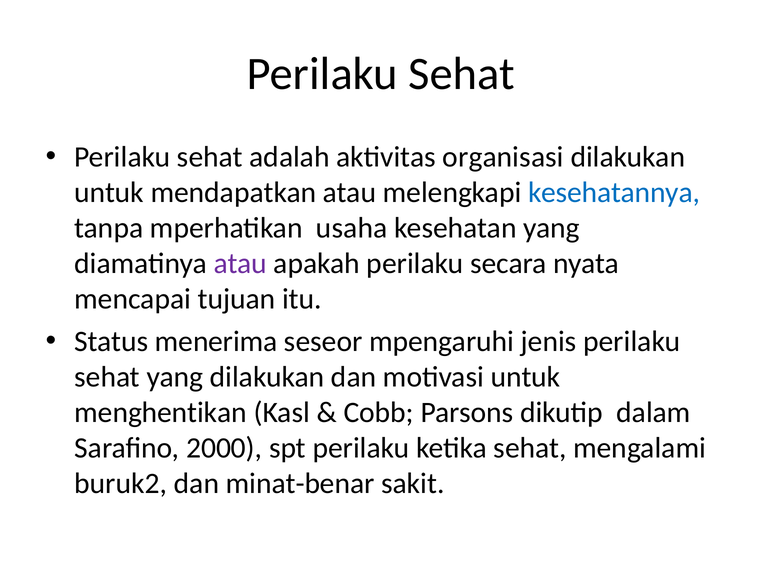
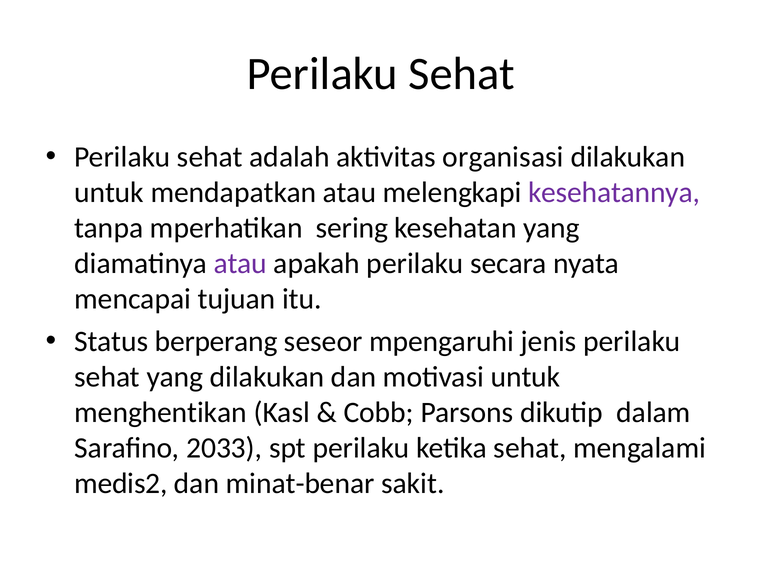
kesehatannya colour: blue -> purple
usaha: usaha -> sering
menerima: menerima -> berperang
2000: 2000 -> 2033
buruk2: buruk2 -> medis2
